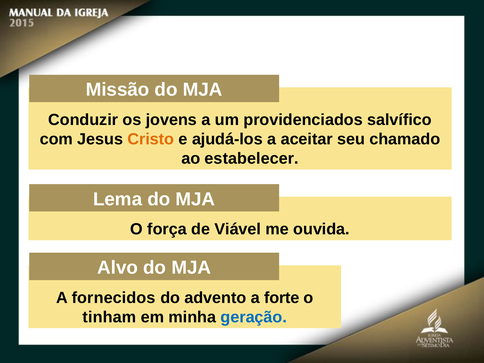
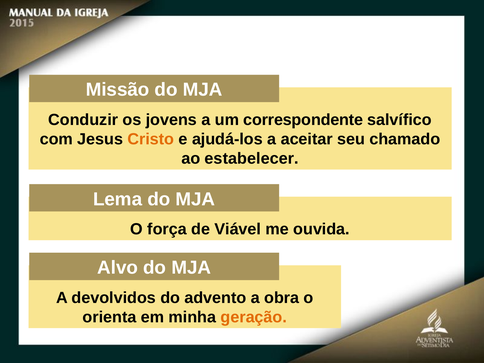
providenciados: providenciados -> correspondente
fornecidos: fornecidos -> devolvidos
forte: forte -> obra
tinham: tinham -> orienta
geração colour: blue -> orange
